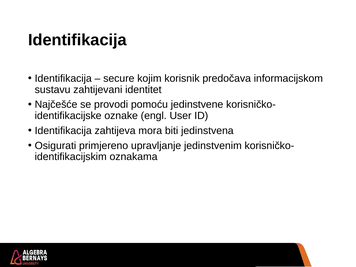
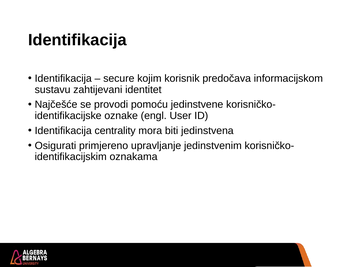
zahtijeva: zahtijeva -> centrality
